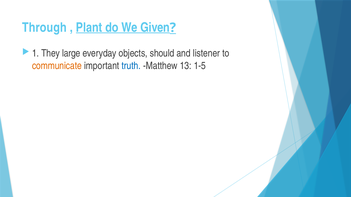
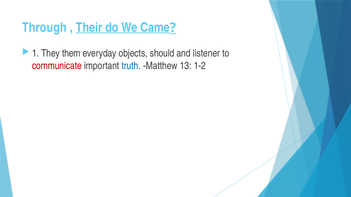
Plant: Plant -> Their
Given: Given -> Came
large: large -> them
communicate colour: orange -> red
1-5: 1-5 -> 1-2
